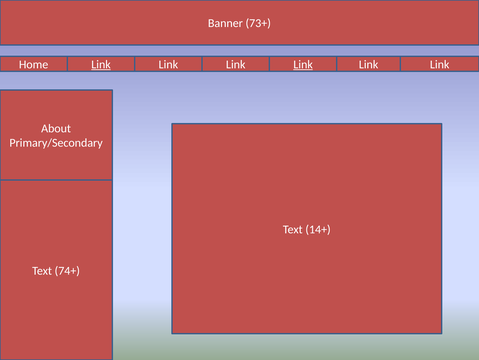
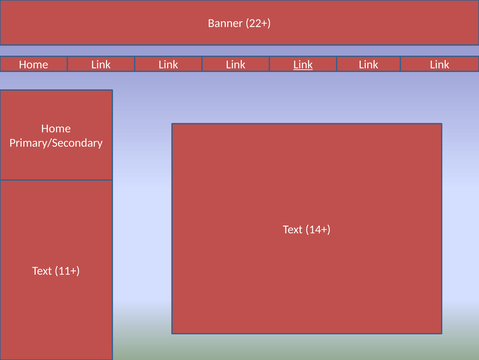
73+: 73+ -> 22+
Link at (101, 64) underline: present -> none
About at (56, 128): About -> Home
74+: 74+ -> 11+
